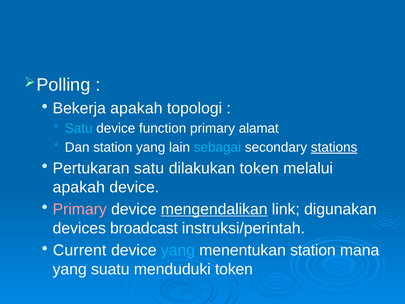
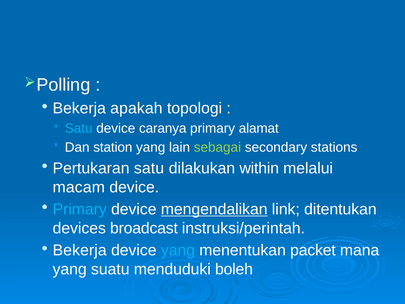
function: function -> caranya
sebagai colour: light blue -> light green
stations underline: present -> none
dilakukan token: token -> within
apakah at (79, 187): apakah -> macam
Primary at (80, 209) colour: pink -> light blue
digunakan: digunakan -> ditentukan
Current at (80, 250): Current -> Bekerja
menentukan station: station -> packet
menduduki token: token -> boleh
